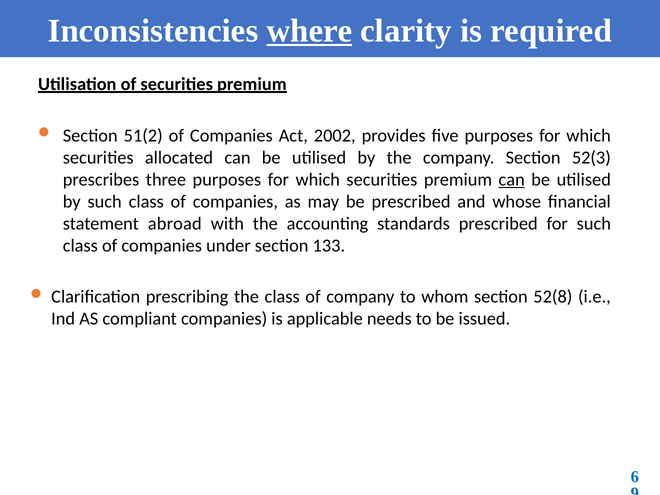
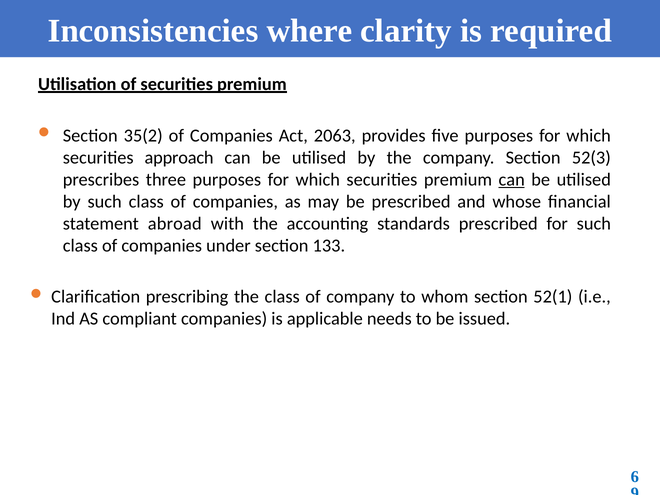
where underline: present -> none
51(2: 51(2 -> 35(2
2002: 2002 -> 2063
allocated: allocated -> approach
52(8: 52(8 -> 52(1
